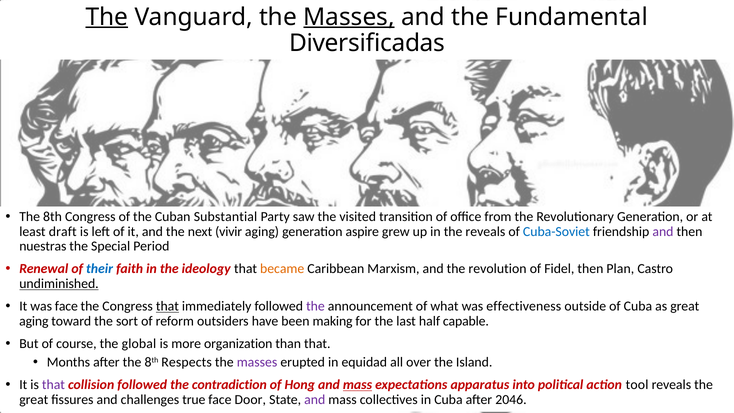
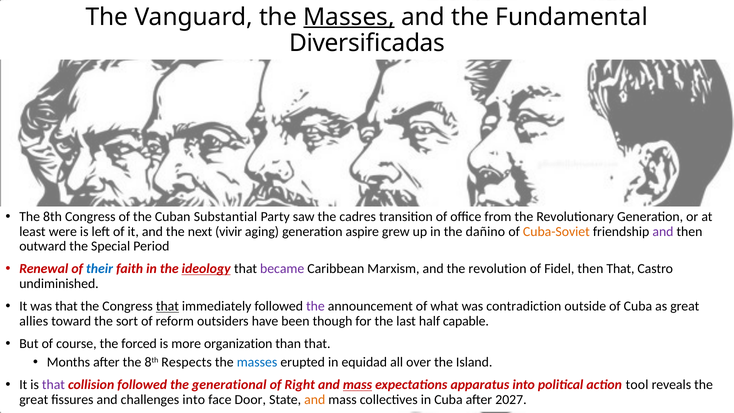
The at (107, 17) underline: present -> none
visited: visited -> cadres
draft: draft -> were
the reveals: reveals -> dañino
Cuba-Soviet colour: blue -> orange
nuestras: nuestras -> outward
ideology underline: none -> present
became colour: orange -> purple
then Plan: Plan -> That
undiminished underline: present -> none
was face: face -> that
effectiveness: effectiveness -> contradiction
aging at (34, 321): aging -> allies
making: making -> though
global: global -> forced
masses at (257, 362) colour: purple -> blue
contradiction: contradiction -> generational
Hong: Hong -> Right
challenges true: true -> into
and at (315, 400) colour: purple -> orange
2046: 2046 -> 2027
